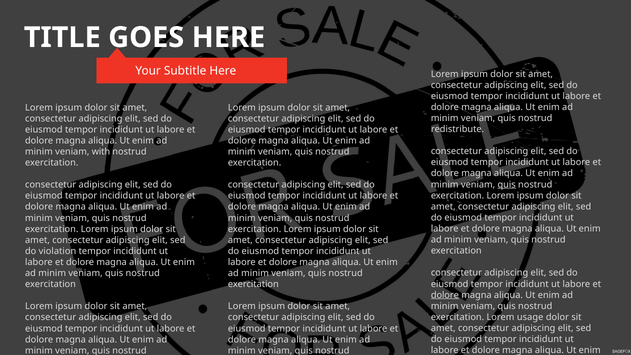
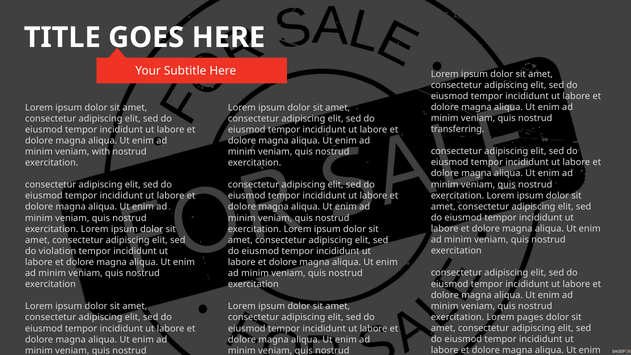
redistribute: redistribute -> transferring
dolore at (445, 295) underline: present -> none
usage: usage -> pages
